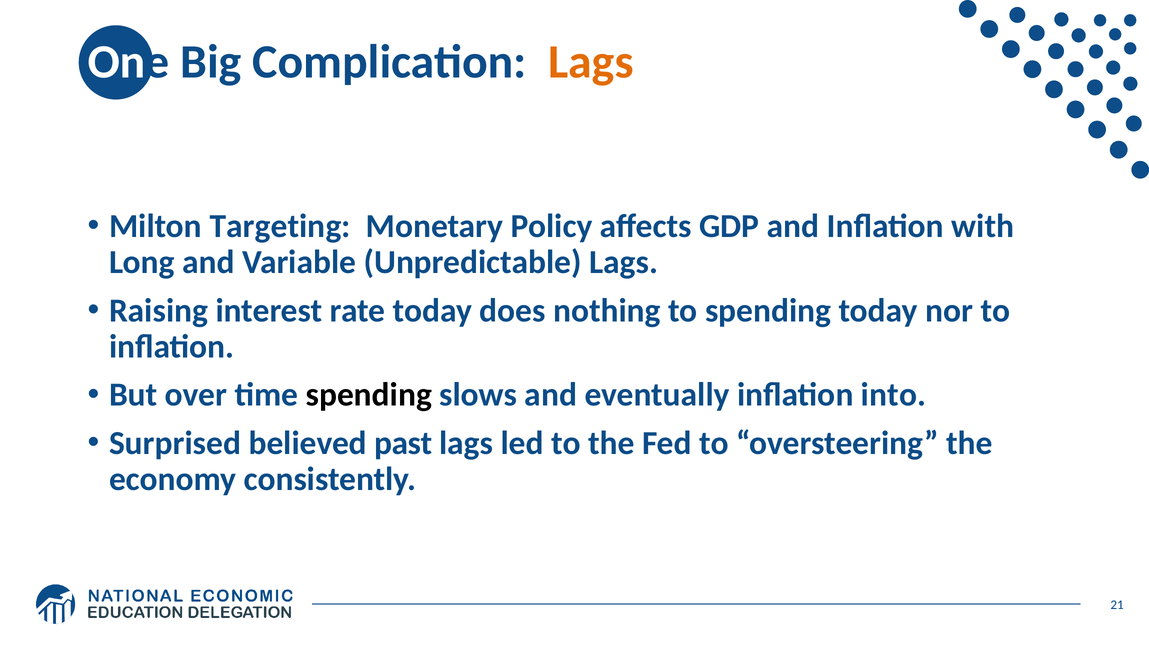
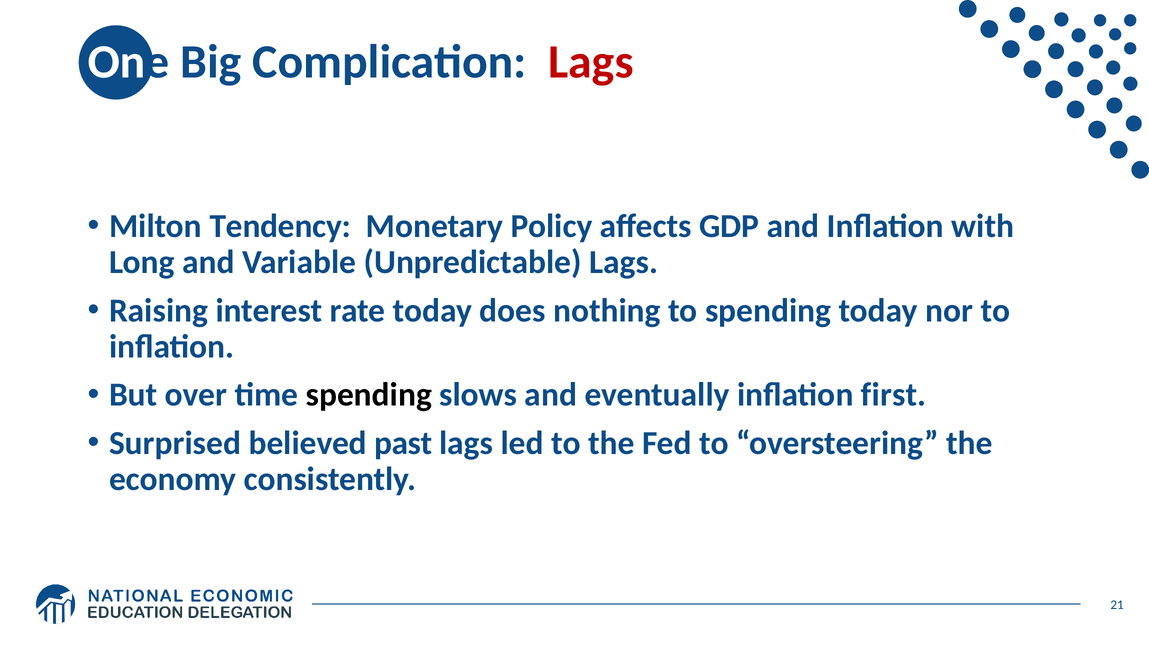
Lags at (591, 62) colour: orange -> red
Targeting: Targeting -> Tendency
into: into -> first
